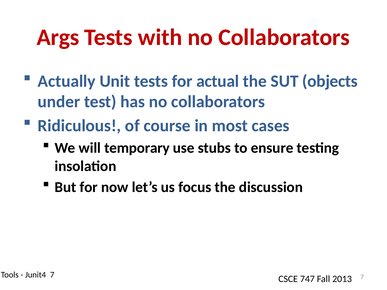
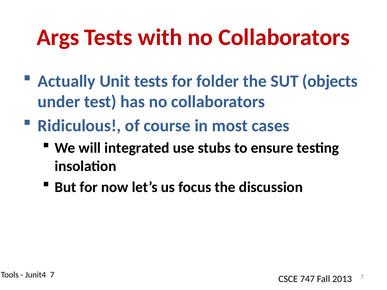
actual: actual -> folder
temporary: temporary -> integrated
